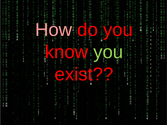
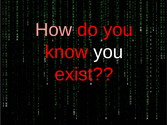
you at (108, 52) colour: light green -> white
